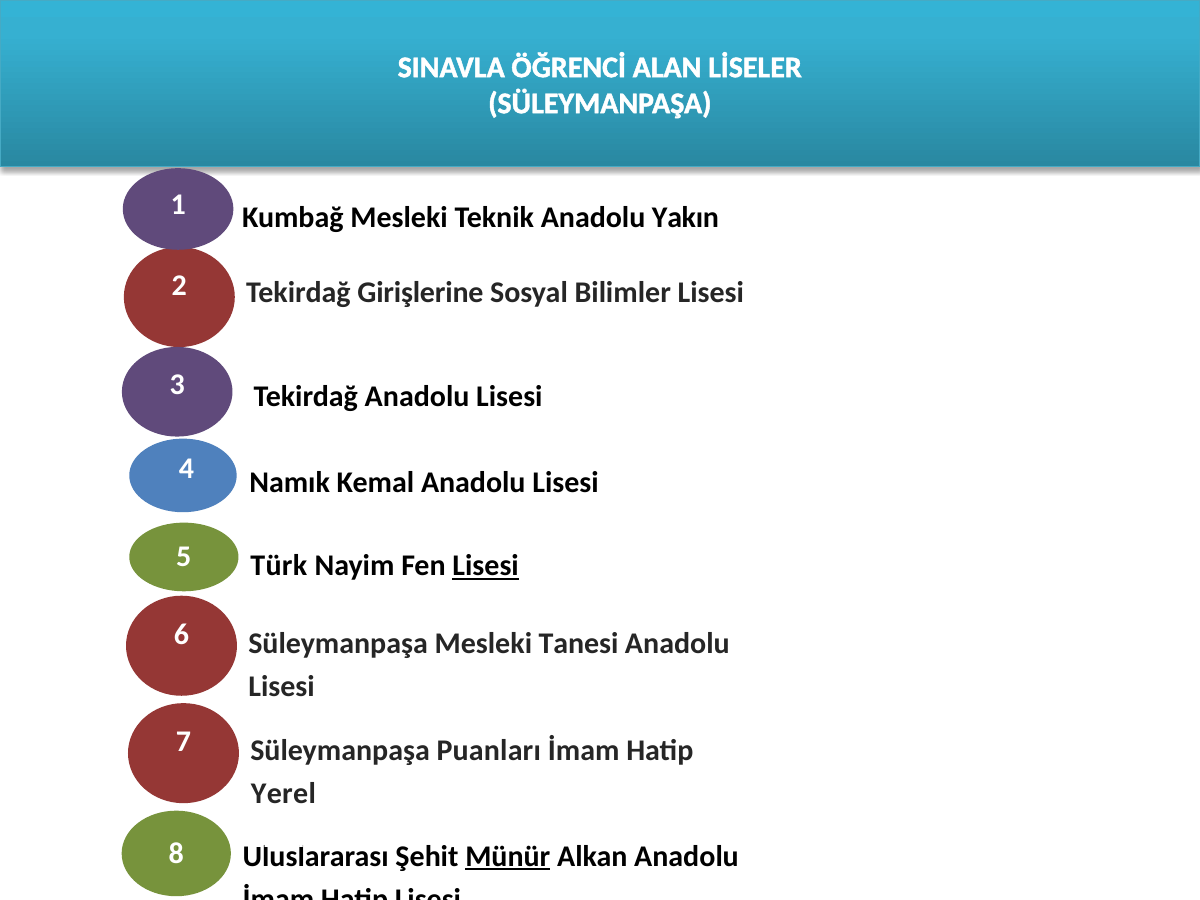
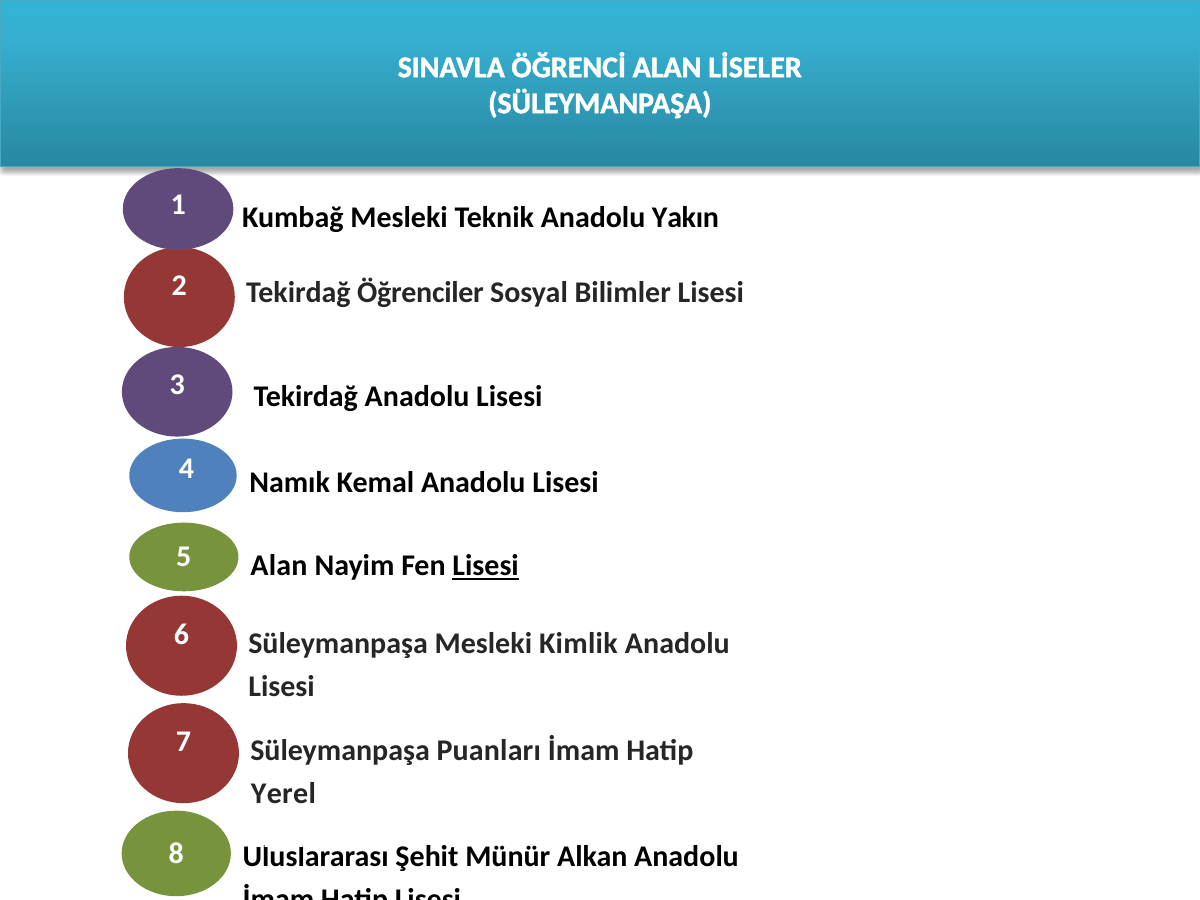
Girişlerine: Girişlerine -> Öğrenciler
5 Türk: Türk -> Alan
Tanesi: Tanesi -> Kimlik
Münür underline: present -> none
